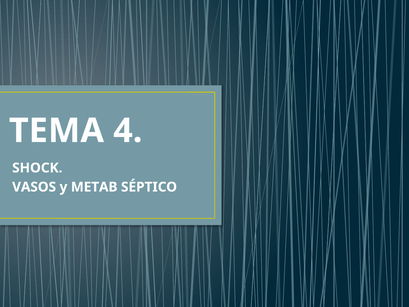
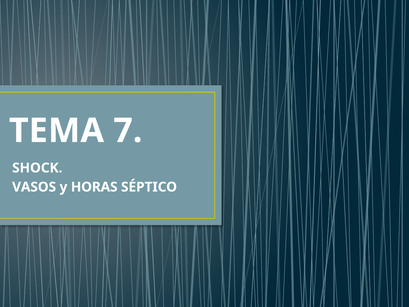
4: 4 -> 7
METAB: METAB -> HORAS
